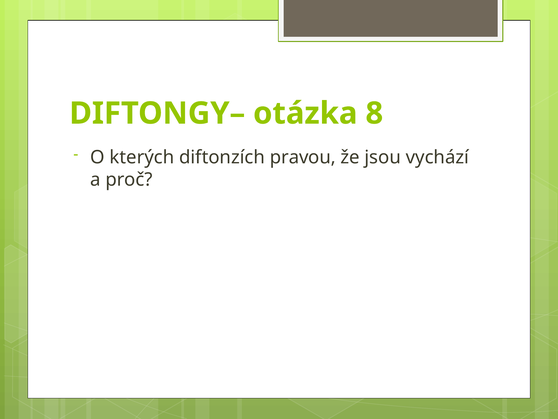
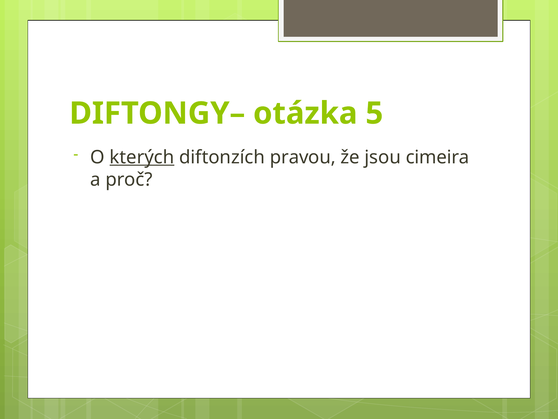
8: 8 -> 5
kterých underline: none -> present
vychází: vychází -> cimeira
